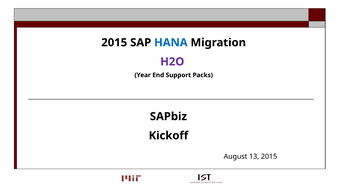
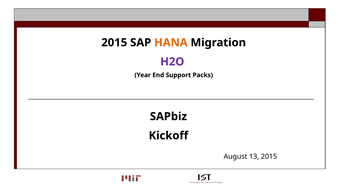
HANA colour: blue -> orange
